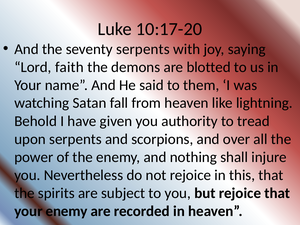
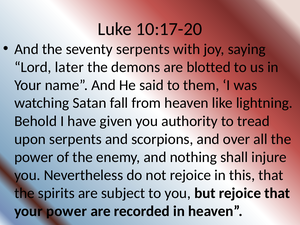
faith: faith -> later
your enemy: enemy -> power
